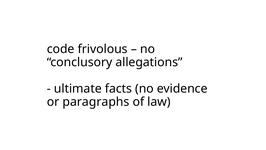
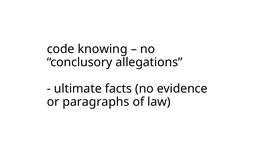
frivolous: frivolous -> knowing
